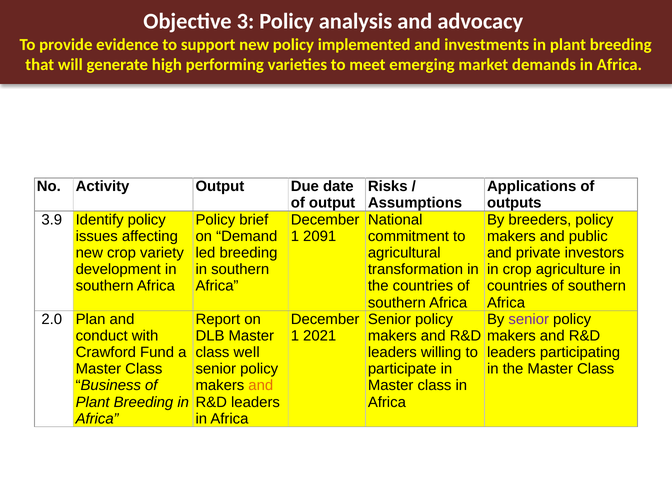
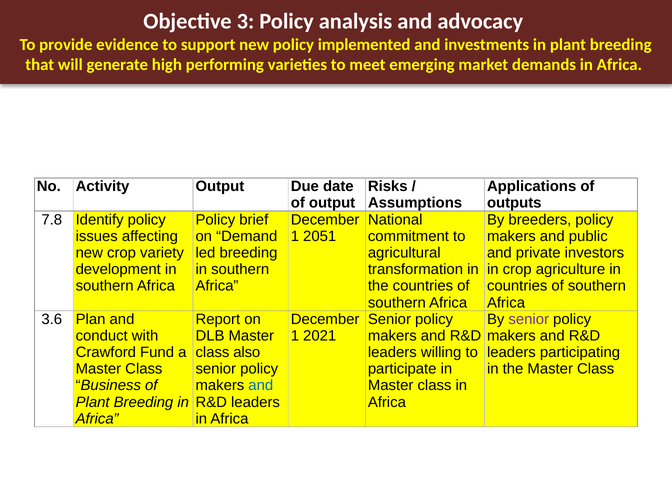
3.9: 3.9 -> 7.8
2091: 2091 -> 2051
2.0: 2.0 -> 3.6
well: well -> also
and at (261, 386) colour: orange -> blue
